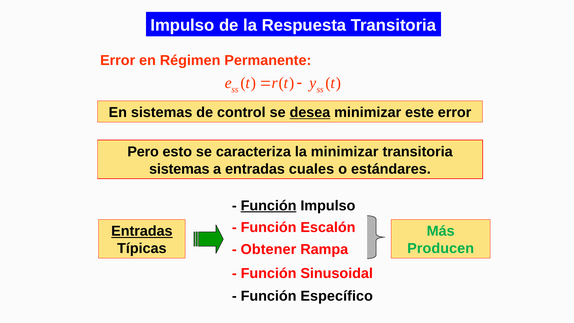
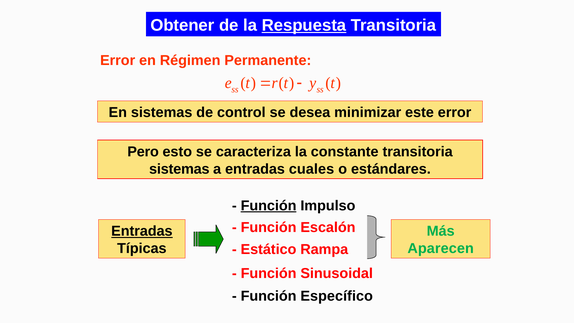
Impulso at (182, 25): Impulso -> Obtener
Respuesta underline: none -> present
desea underline: present -> none
la minimizar: minimizar -> constante
Producen: Producen -> Aparecen
Obtener: Obtener -> Estático
